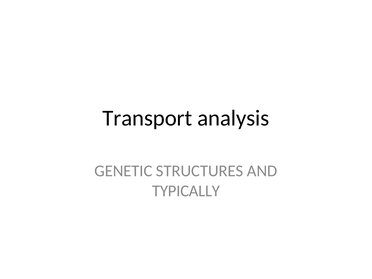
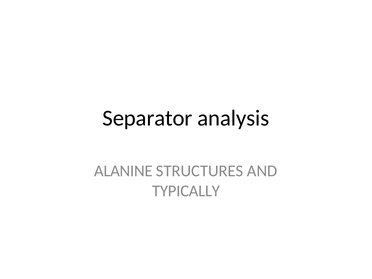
Transport: Transport -> Separator
GENETIC: GENETIC -> ALANINE
